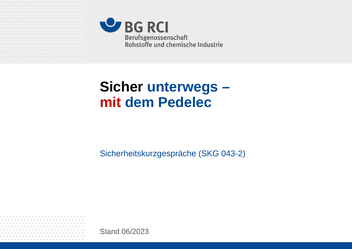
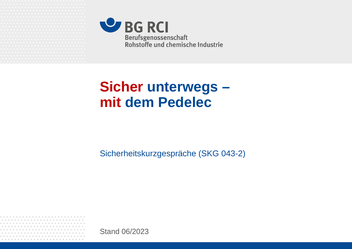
Sicher colour: black -> red
